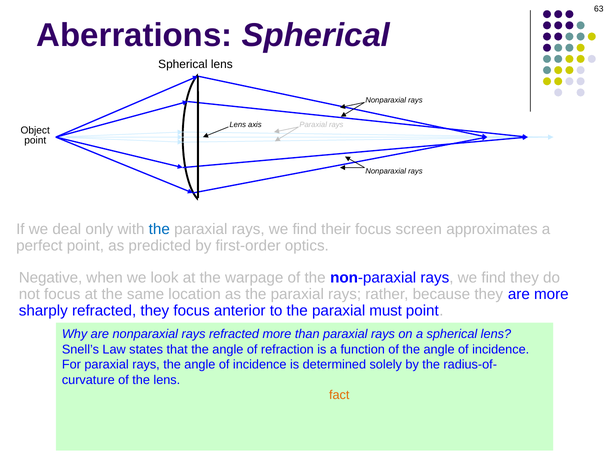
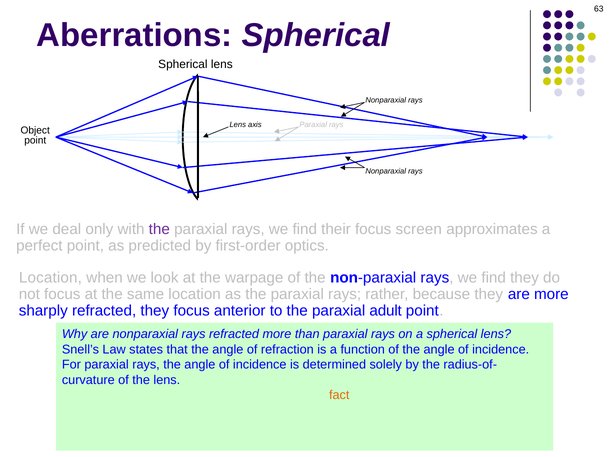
the at (159, 229) colour: blue -> purple
Negative at (51, 278): Negative -> Location
must: must -> adult
